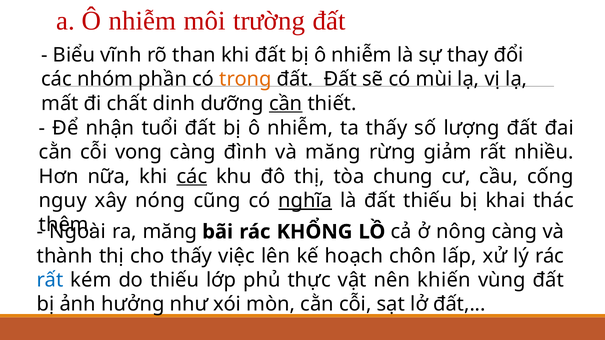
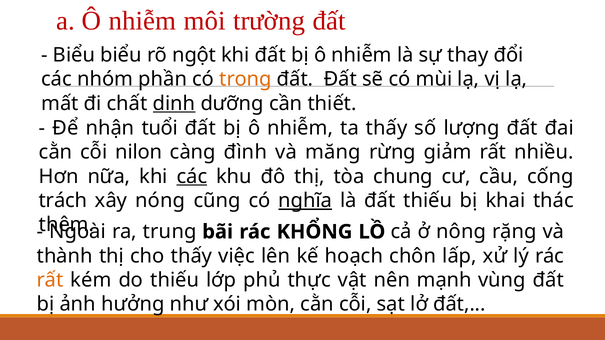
Biểu vĩnh: vĩnh -> biểu
than: than -> ngột
dinh underline: none -> present
cần underline: present -> none
vong: vong -> nilon
nguy: nguy -> trách
ra măng: măng -> trung
nông càng: càng -> rặng
rất at (50, 280) colour: blue -> orange
khiến: khiến -> mạnh
